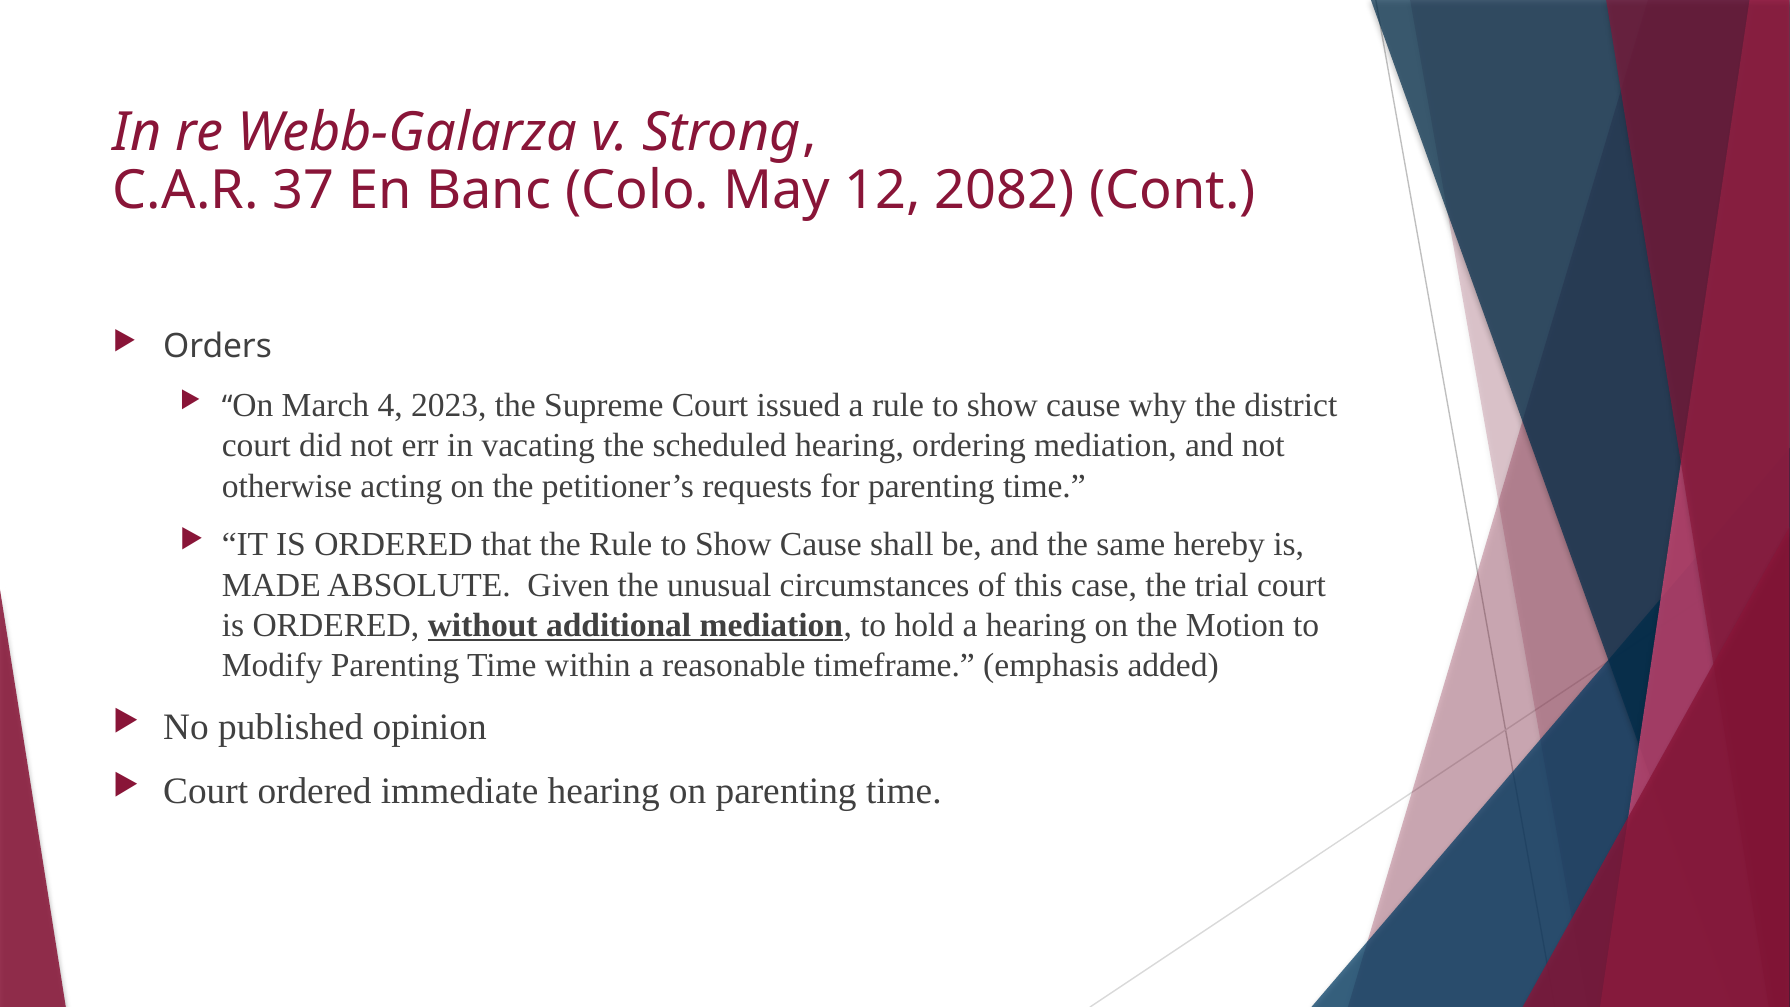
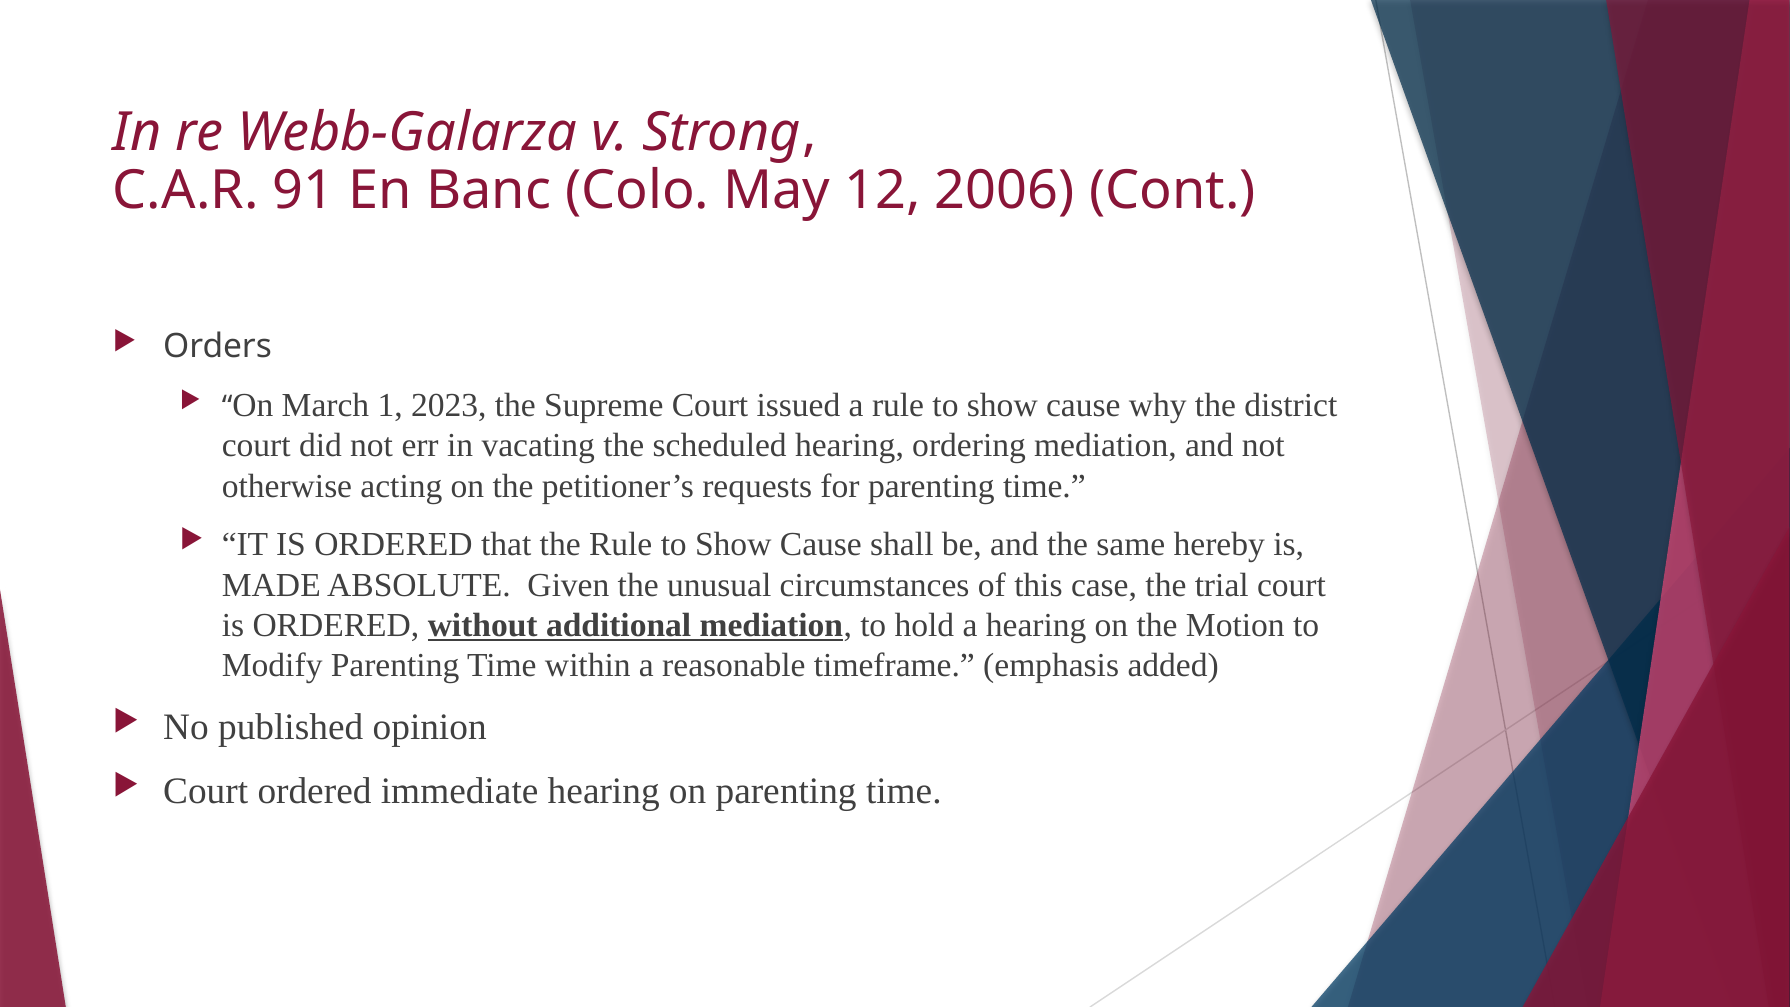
37: 37 -> 91
2082: 2082 -> 2006
4: 4 -> 1
